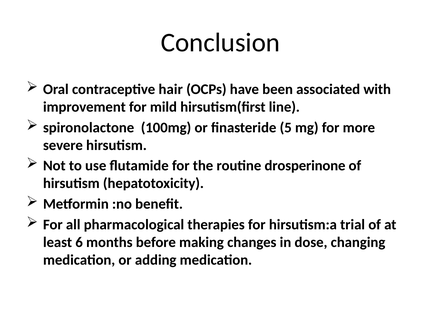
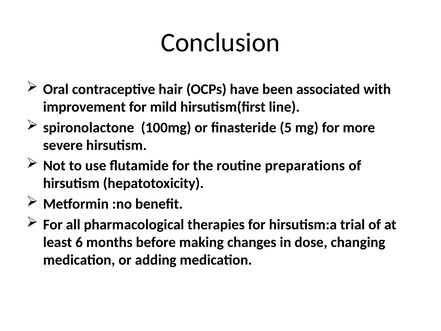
drosperinone: drosperinone -> preparations
